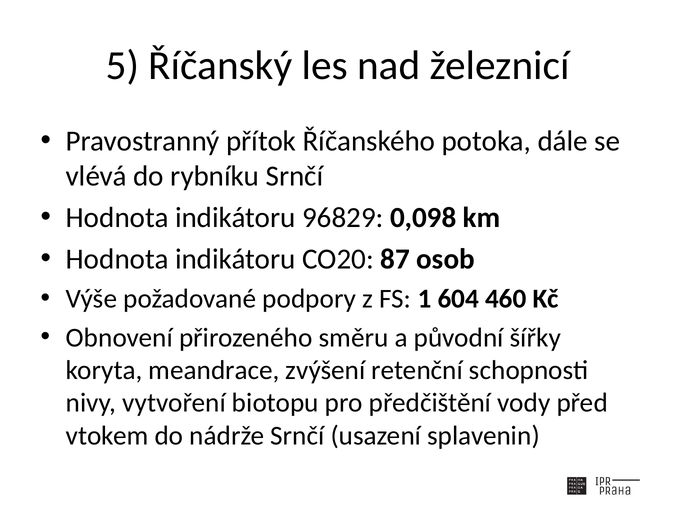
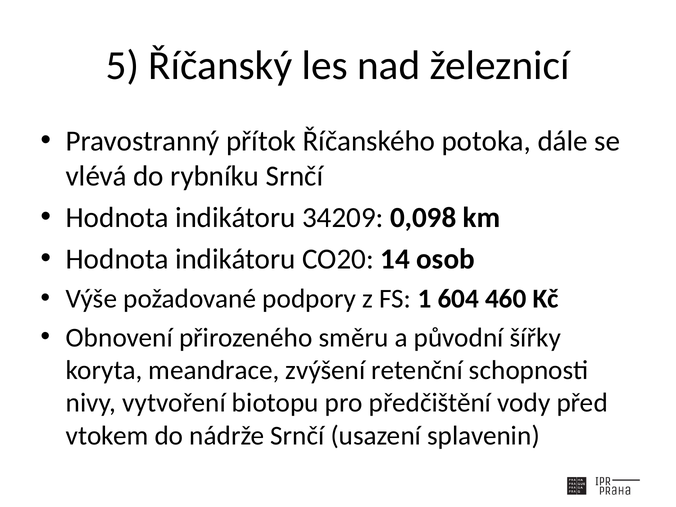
96829: 96829 -> 34209
87: 87 -> 14
